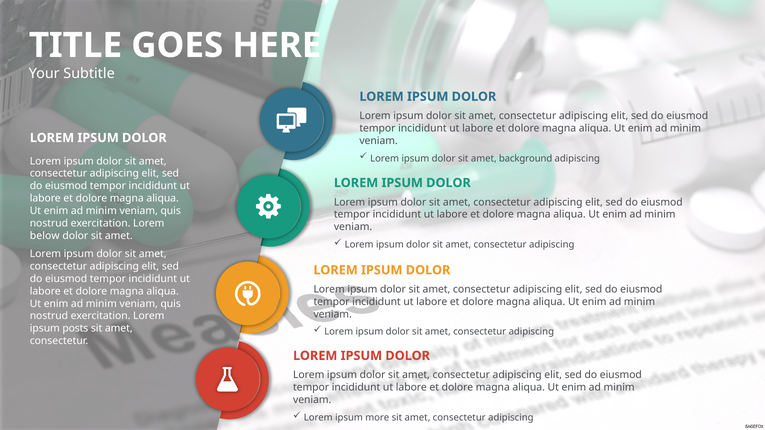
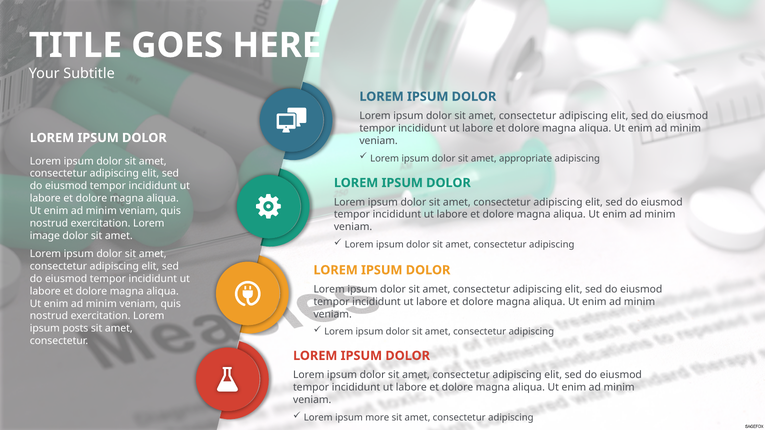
background: background -> appropriate
below: below -> image
